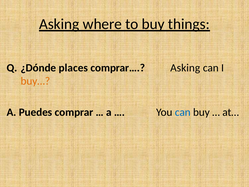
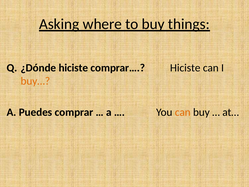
¿Dónde places: places -> hiciste
comprar… Asking: Asking -> Hiciste
can at (183, 112) colour: blue -> orange
